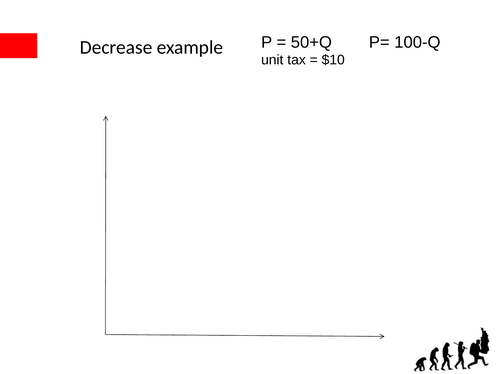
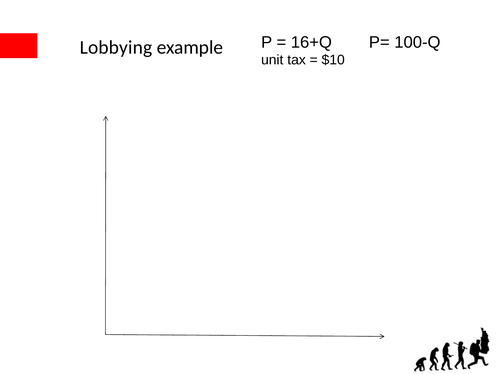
Decrease: Decrease -> Lobbying
50+Q: 50+Q -> 16+Q
